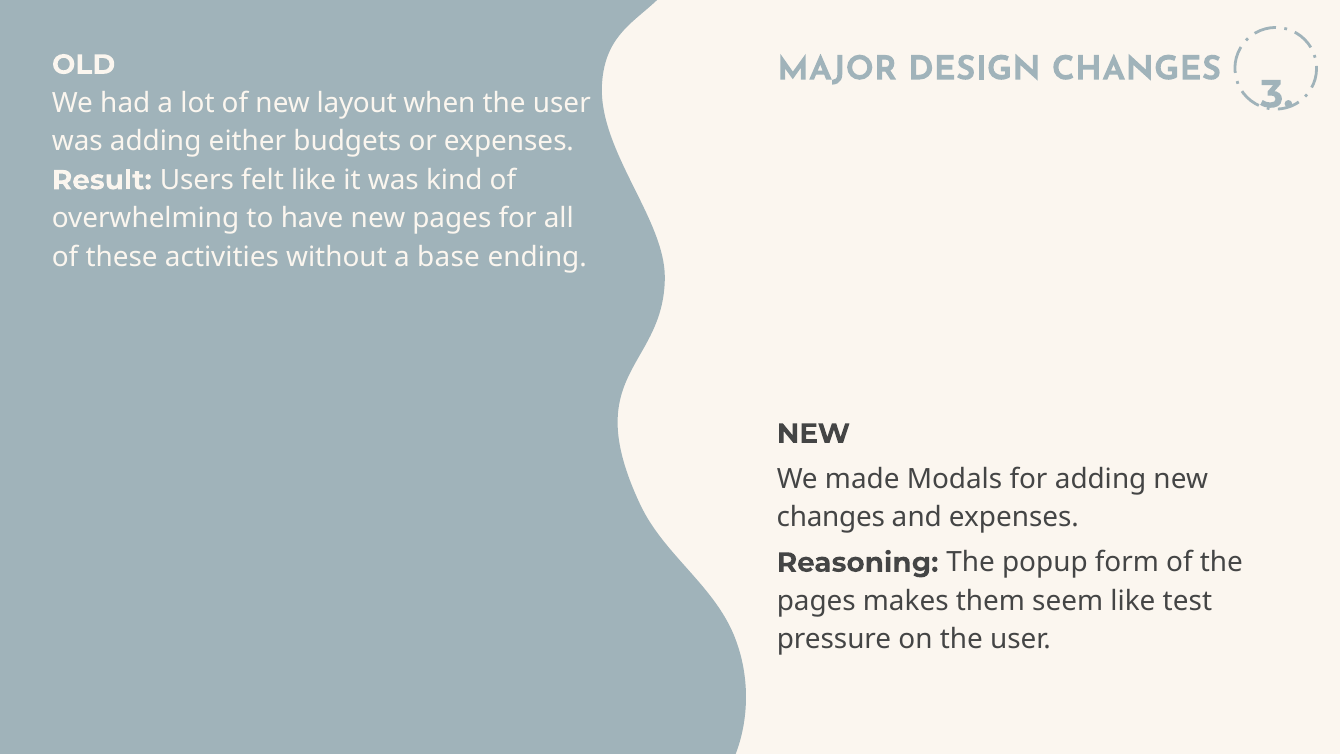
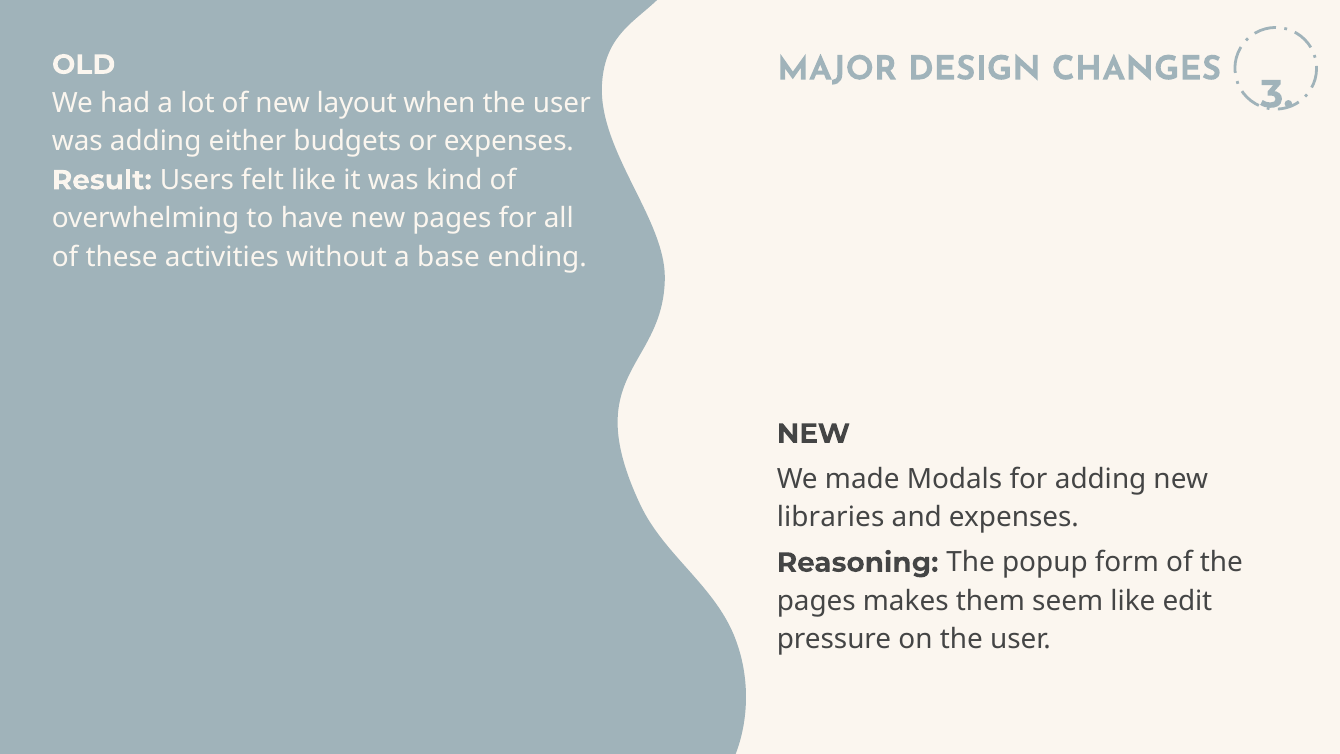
changes at (831, 517): changes -> libraries
test: test -> edit
